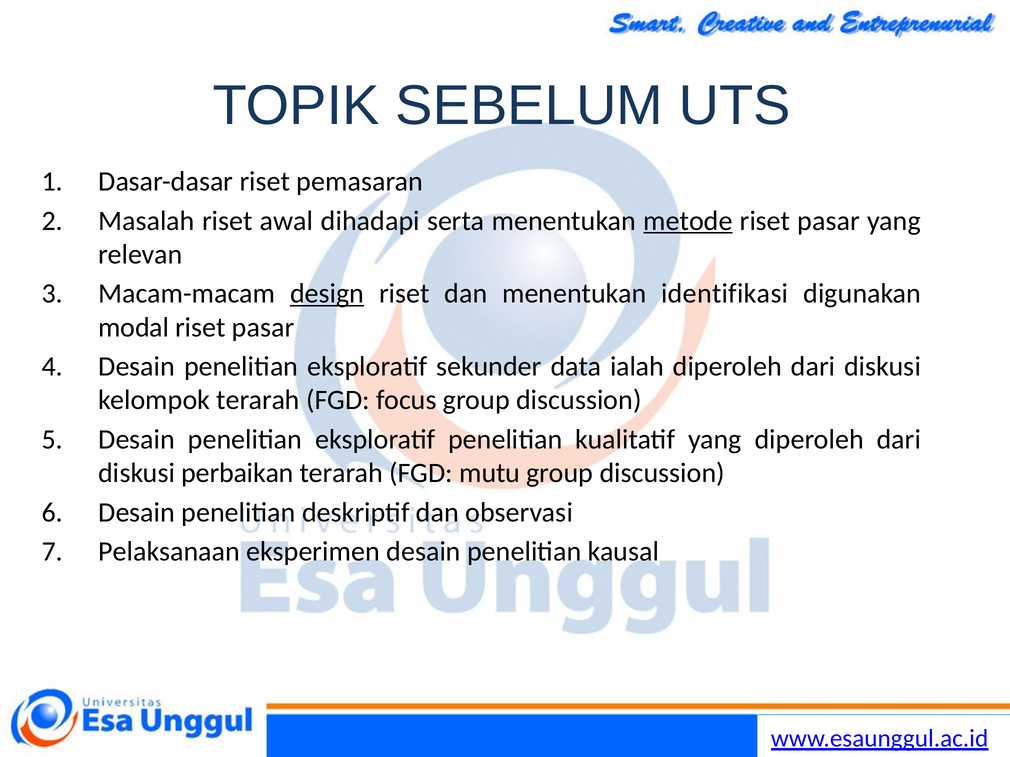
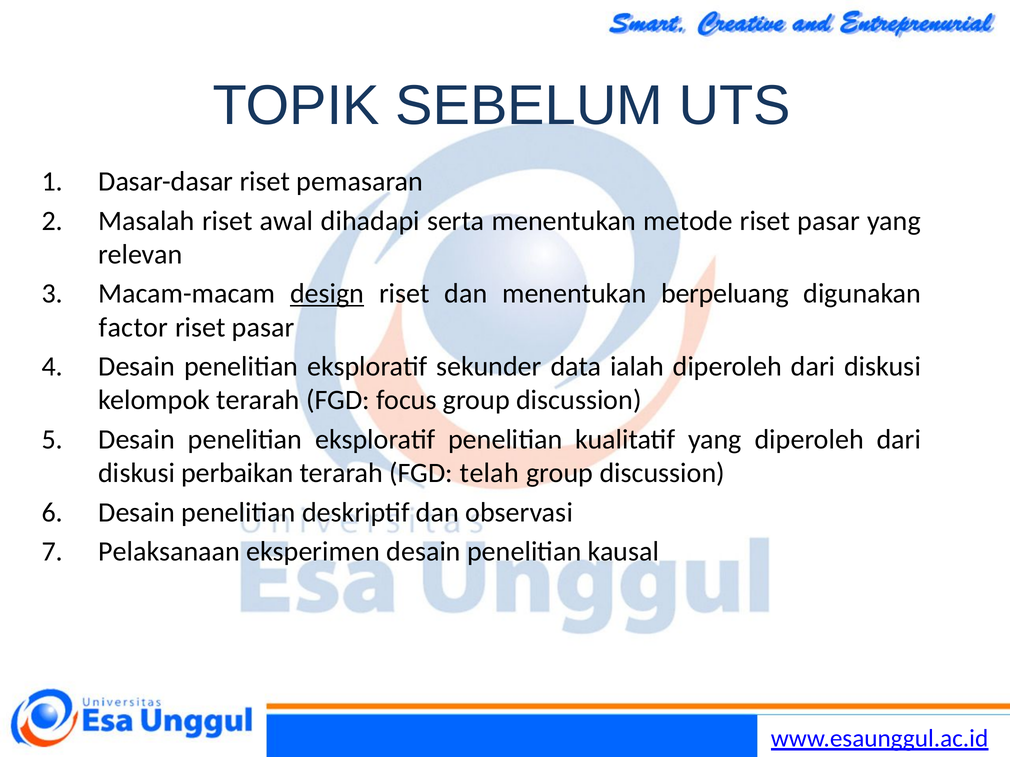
metode underline: present -> none
identifikasi: identifikasi -> berpeluang
modal: modal -> factor
mutu: mutu -> telah
